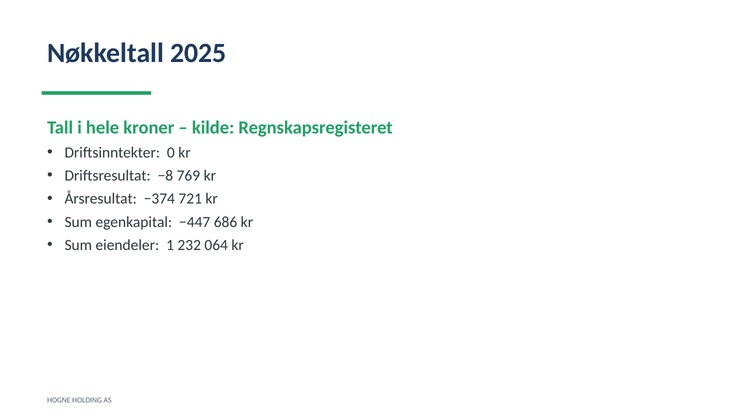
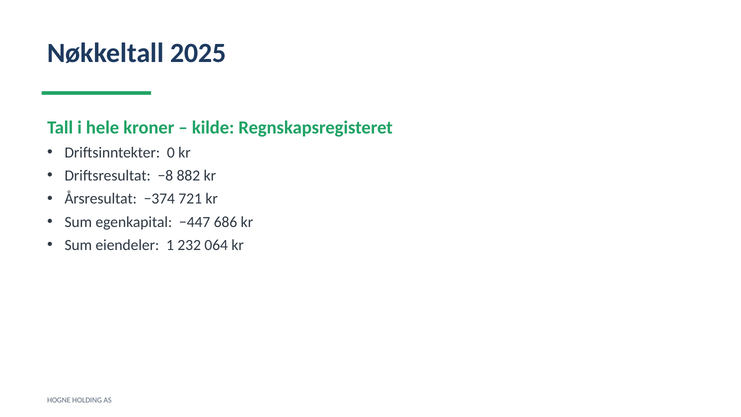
769: 769 -> 882
